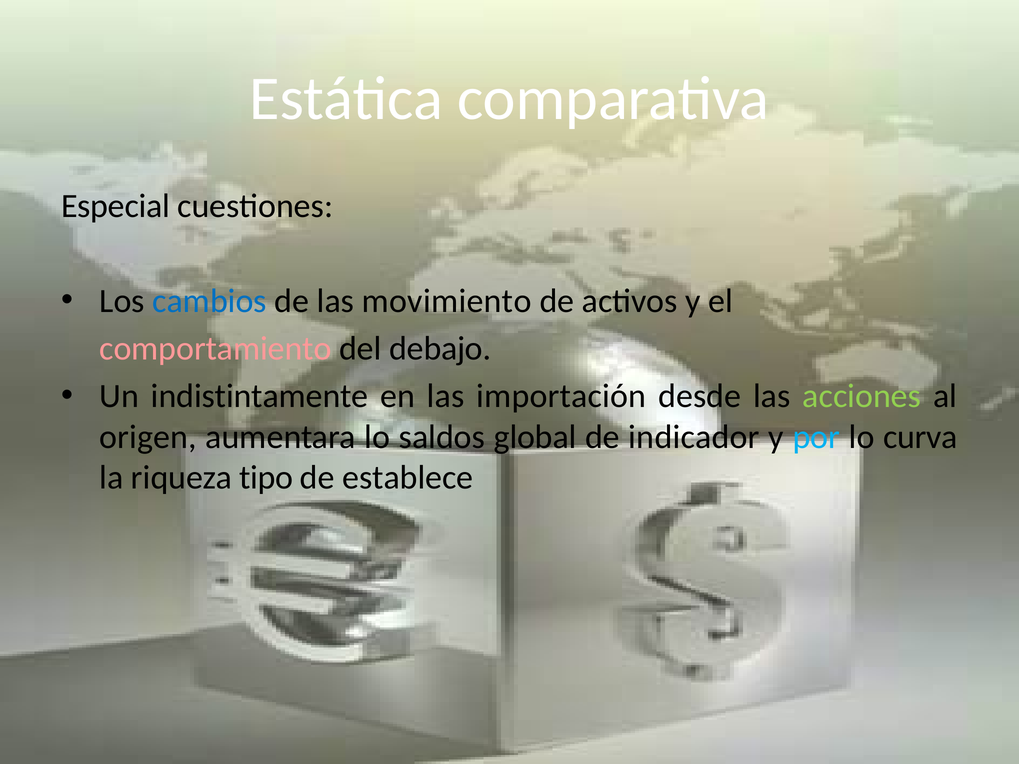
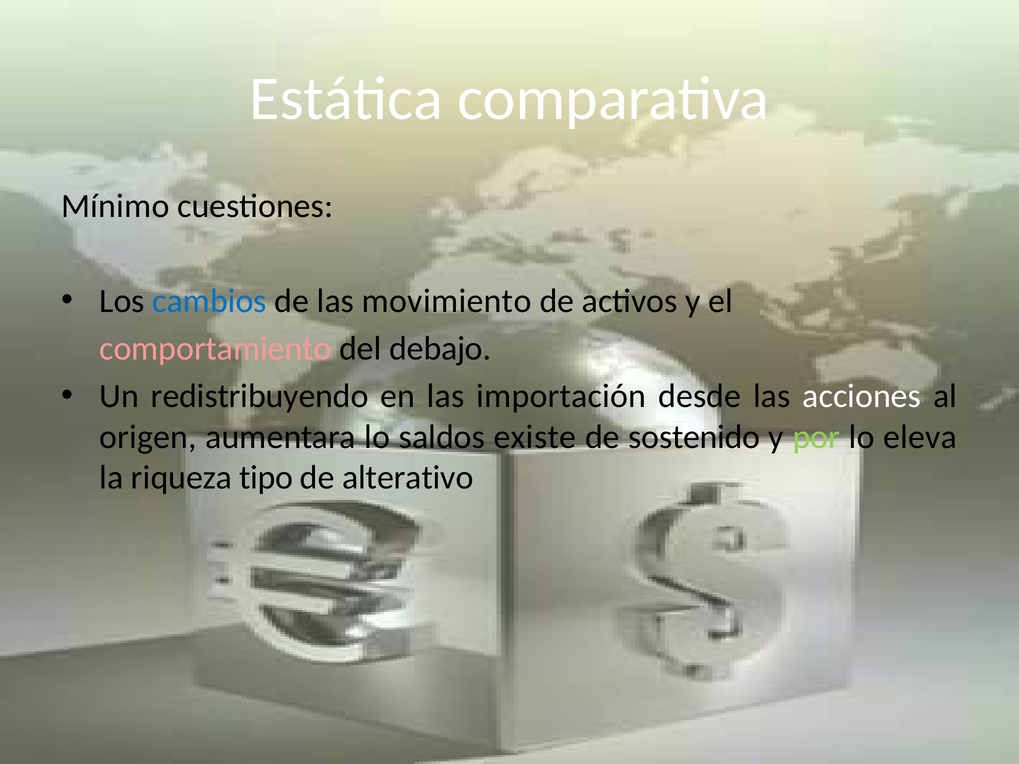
Especial: Especial -> Mínimo
indistintamente: indistintamente -> redistribuyendo
acciones colour: light green -> white
global: global -> existe
indicador: indicador -> sostenido
por colour: light blue -> light green
curva: curva -> eleva
establece: establece -> alterativo
